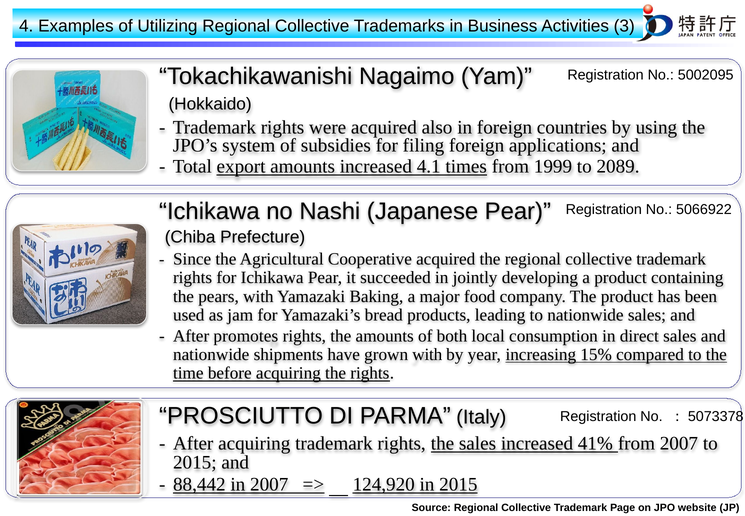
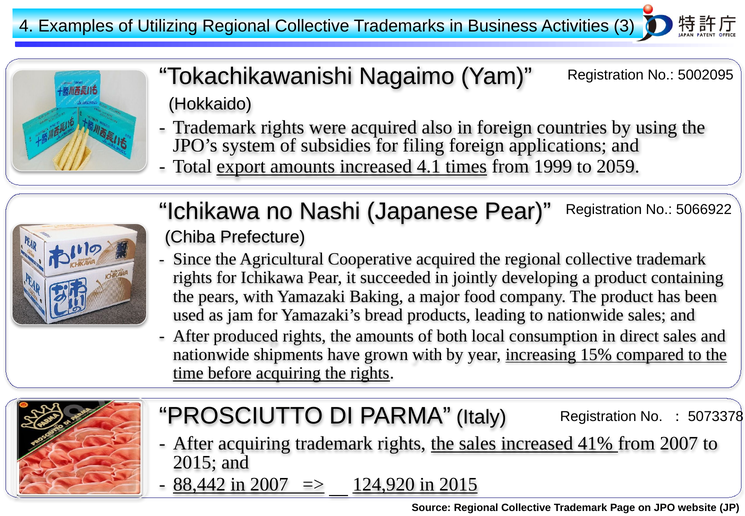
2089: 2089 -> 2059
promotes: promotes -> produced
